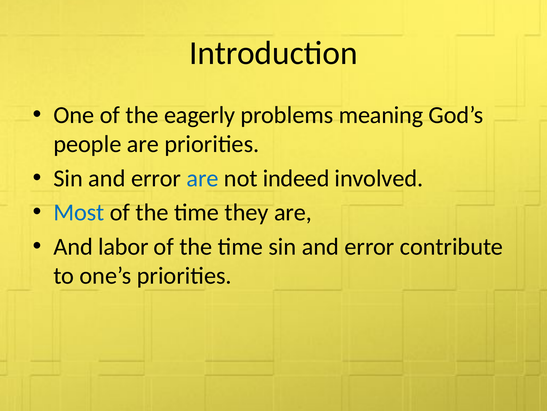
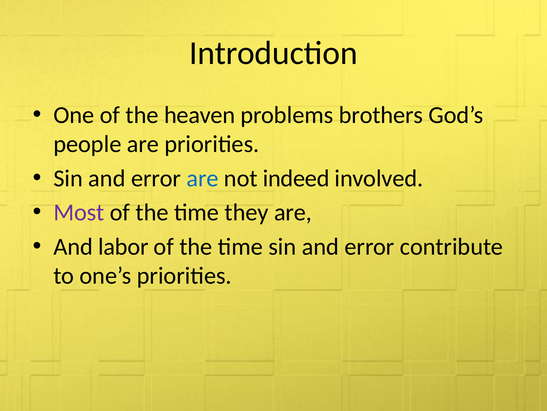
eagerly: eagerly -> heaven
meaning: meaning -> brothers
Most colour: blue -> purple
